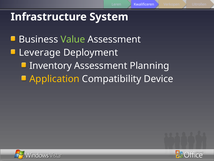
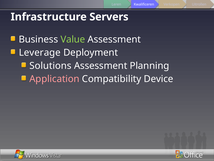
System: System -> Servers
Inventory: Inventory -> Solutions
Application colour: yellow -> pink
